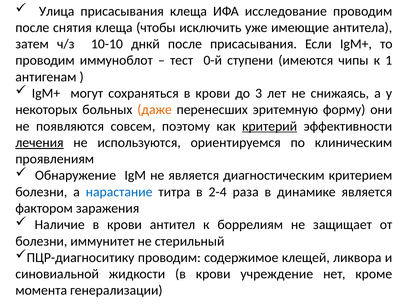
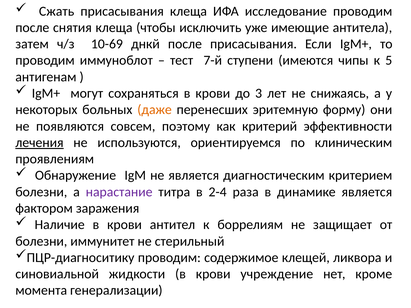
Улица: Улица -> Сжать
10-10: 10-10 -> 10-69
0-й: 0-й -> 7-й
1: 1 -> 5
критерий underline: present -> none
нарастание colour: blue -> purple
